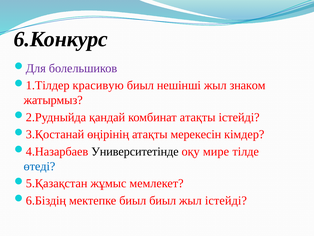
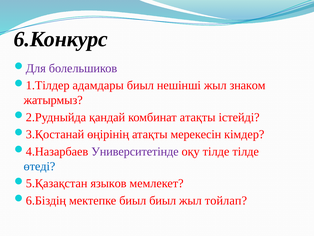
красивую: красивую -> адамдары
Университетінде colour: black -> purple
оқу мире: мире -> тілде
жұмыс: жұмыс -> языков
жыл істейді: істейді -> тойлап
